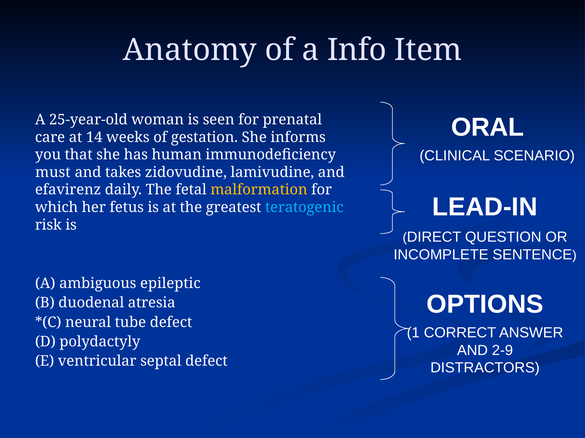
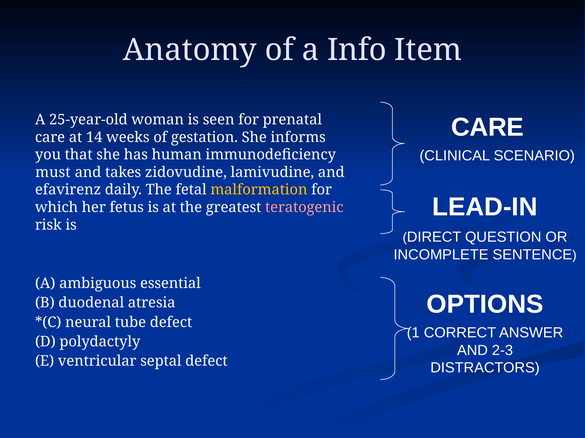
ORAL at (488, 128): ORAL -> CARE
teratogenic colour: light blue -> pink
epileptic: epileptic -> essential
2-9: 2-9 -> 2-3
